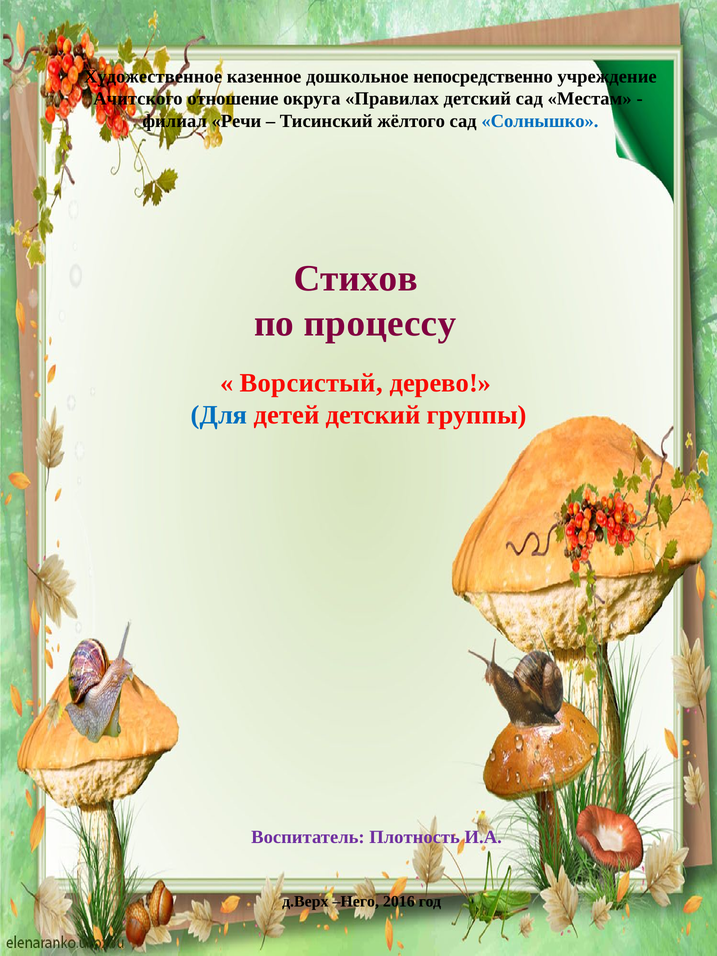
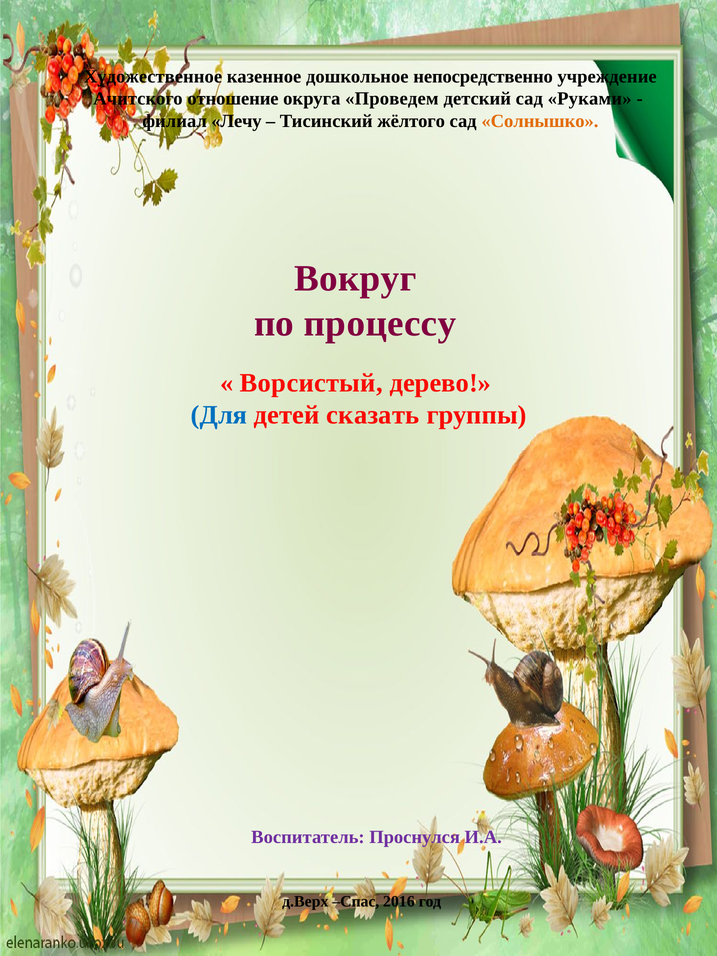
Правилах: Правилах -> Проведем
Местам: Местам -> Руками
Речи: Речи -> Лечу
Солнышко colour: blue -> orange
Стихов: Стихов -> Вокруг
детей детский: детский -> сказать
Плотность: Плотность -> Проснулся
Него: Него -> Спас
